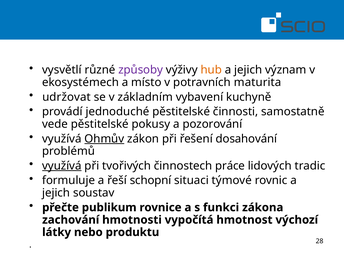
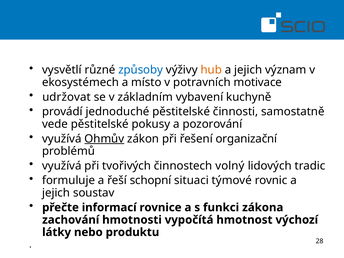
způsoby colour: purple -> blue
maturita: maturita -> motivace
dosahování: dosahování -> organizační
využívá at (62, 166) underline: present -> none
práce: práce -> volný
publikum: publikum -> informací
